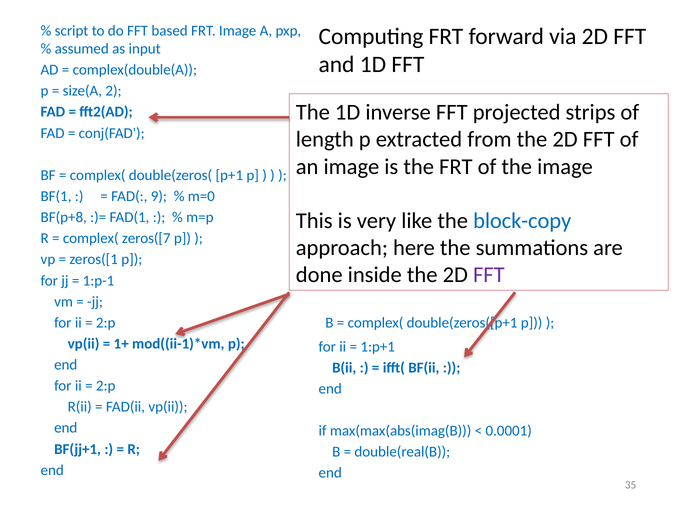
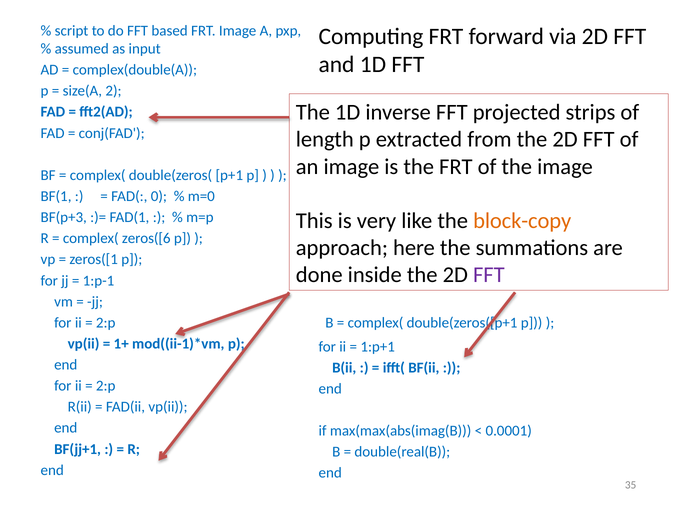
9: 9 -> 0
BF(p+8: BF(p+8 -> BF(p+3
block-copy colour: blue -> orange
zeros([7: zeros([7 -> zeros([6
